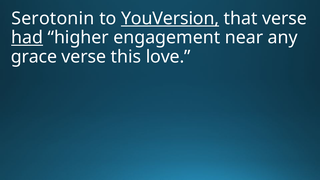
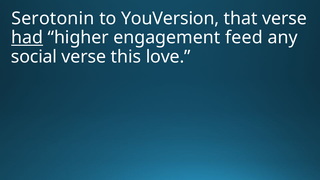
YouVersion underline: present -> none
near: near -> feed
grace: grace -> social
